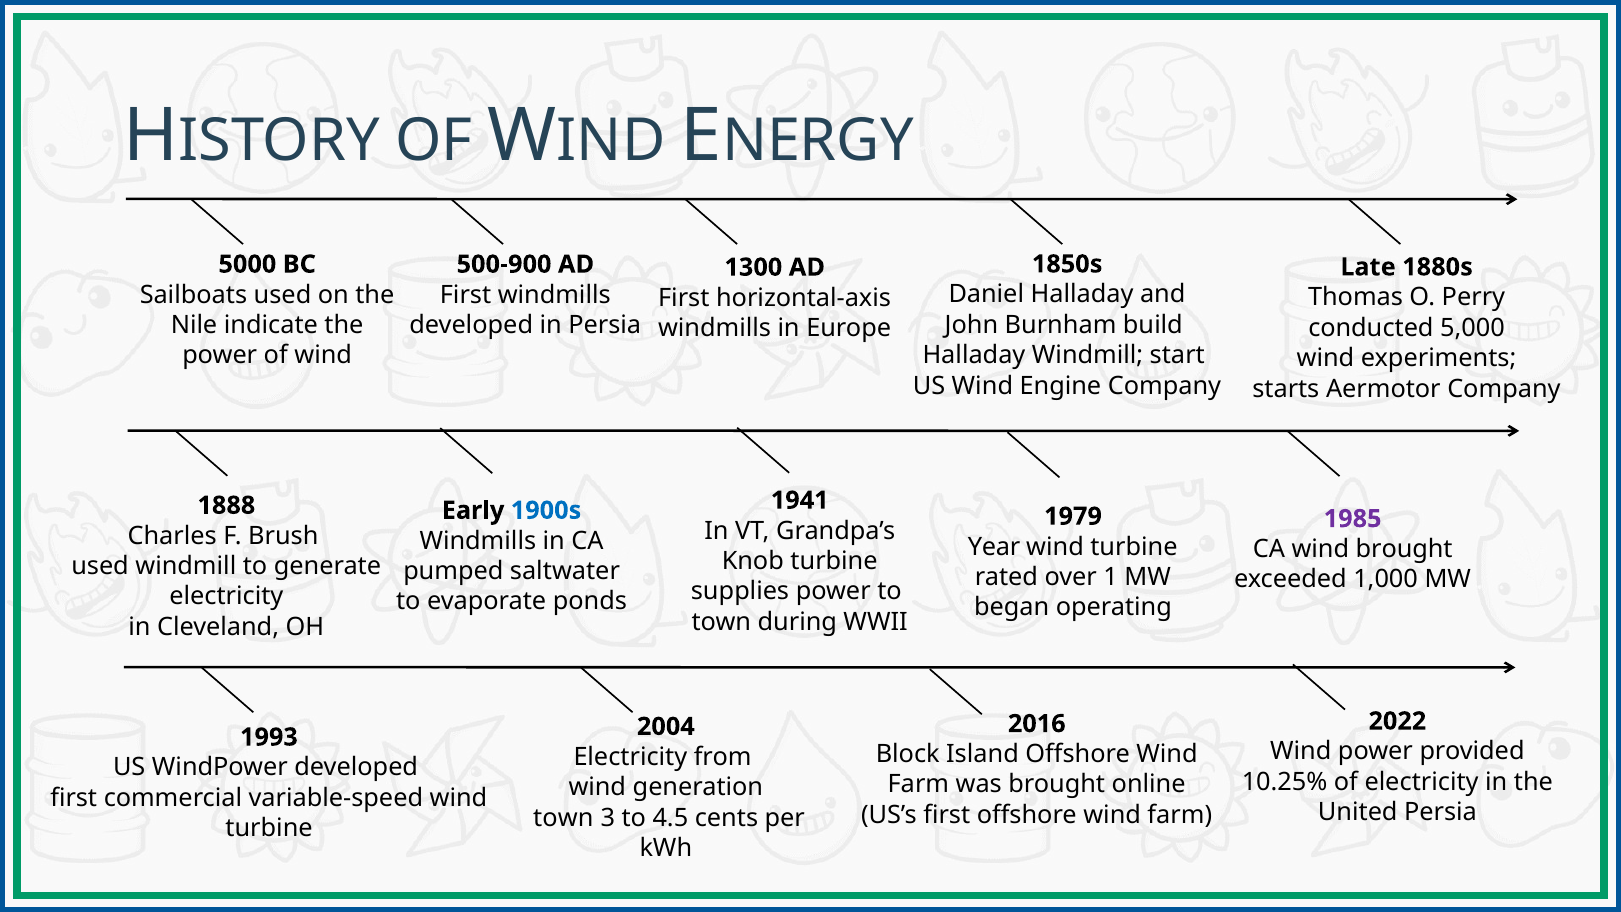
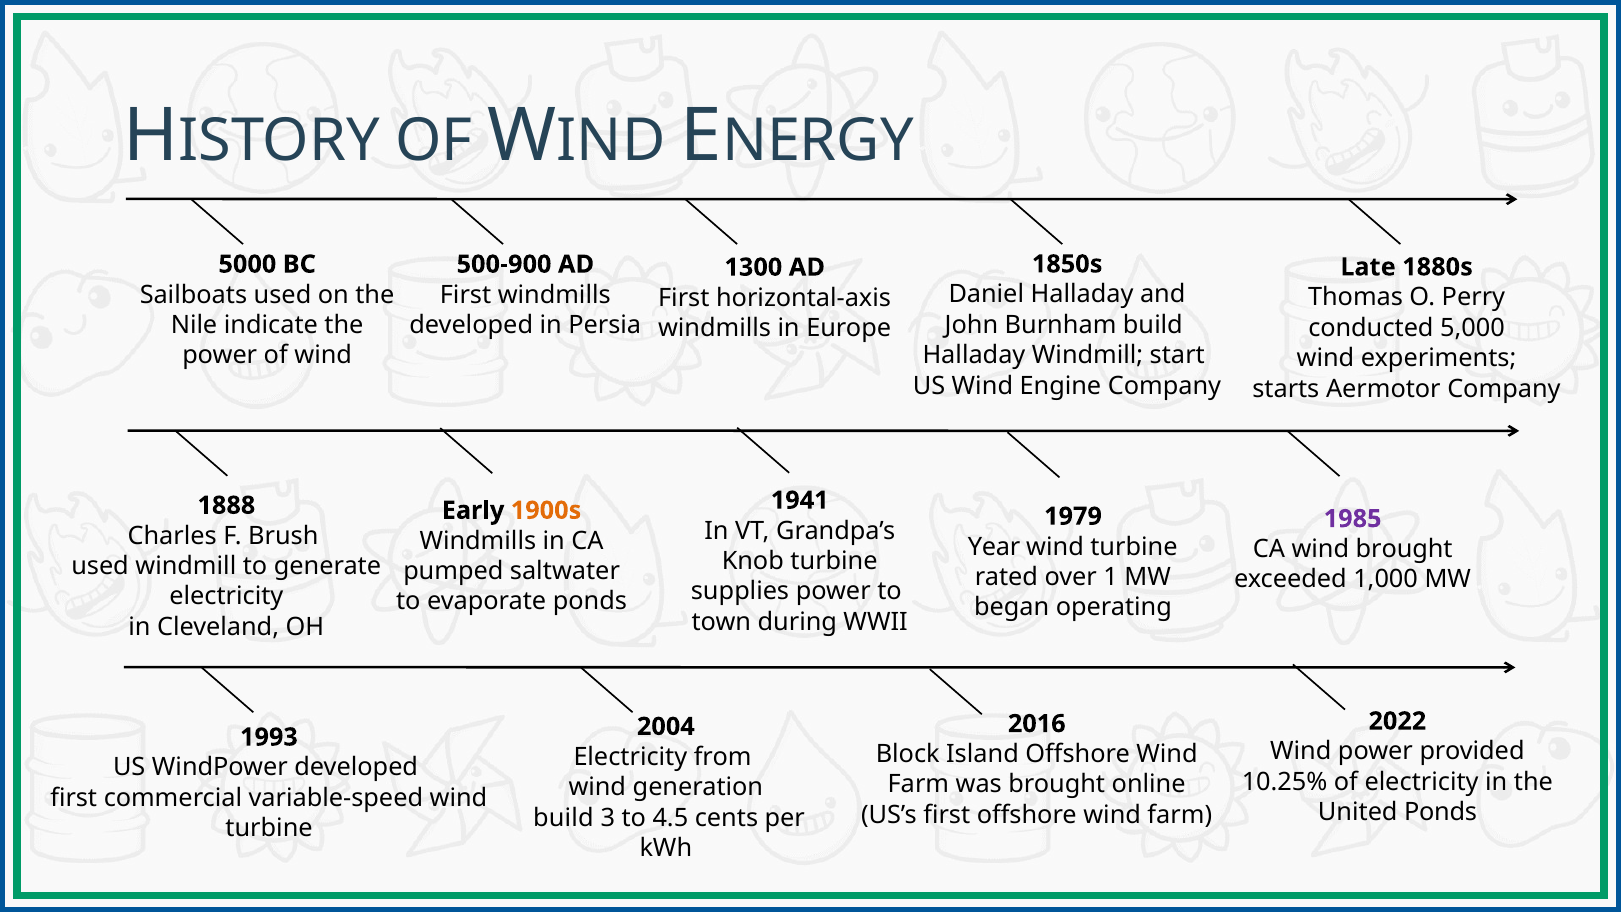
1900s colour: blue -> orange
United Persia: Persia -> Ponds
town at (563, 818): town -> build
